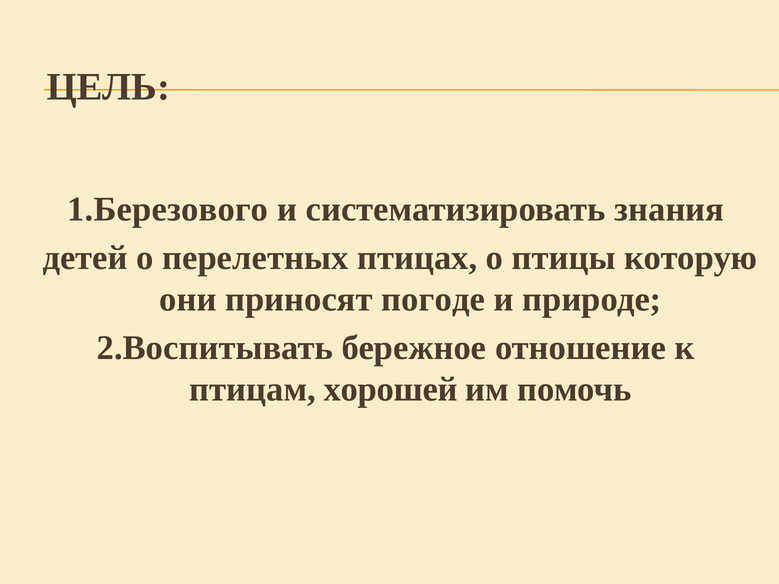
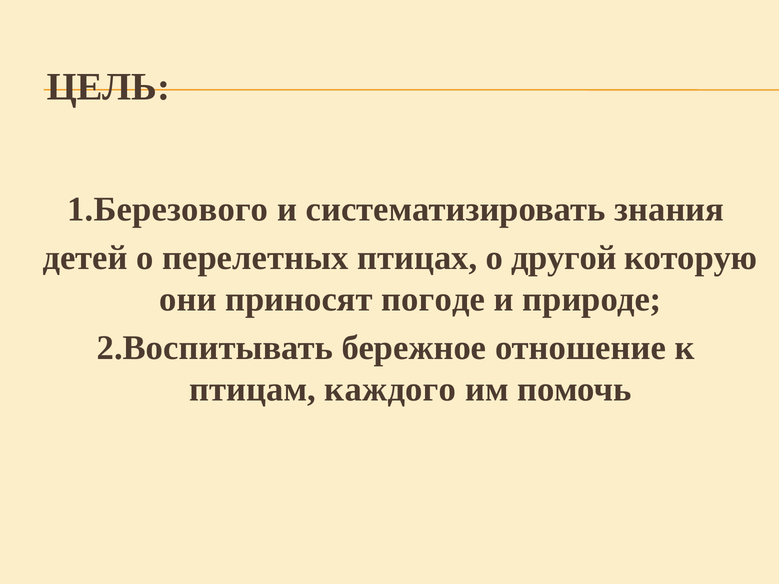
птицы: птицы -> другой
хорошей: хорошей -> каждого
